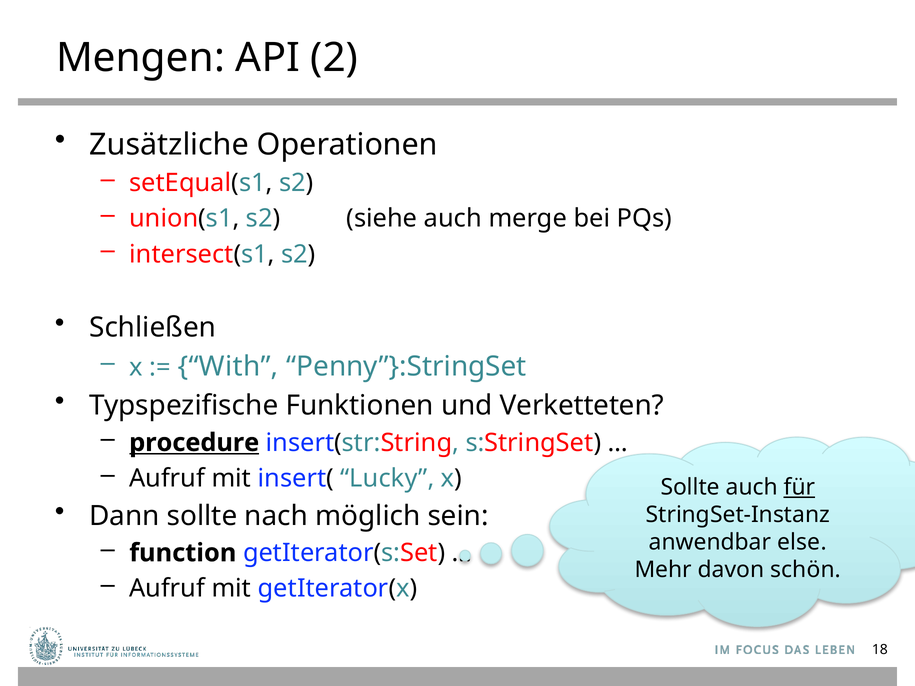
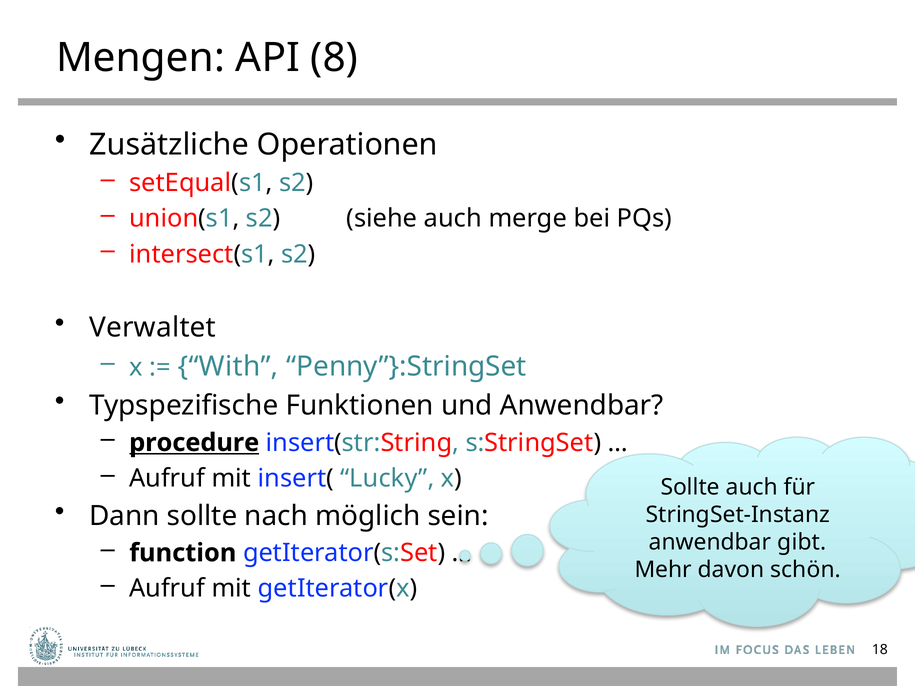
2: 2 -> 8
Schließen: Schließen -> Verwaltet
und Verketteten: Verketteten -> Anwendbar
für underline: present -> none
else: else -> gibt
